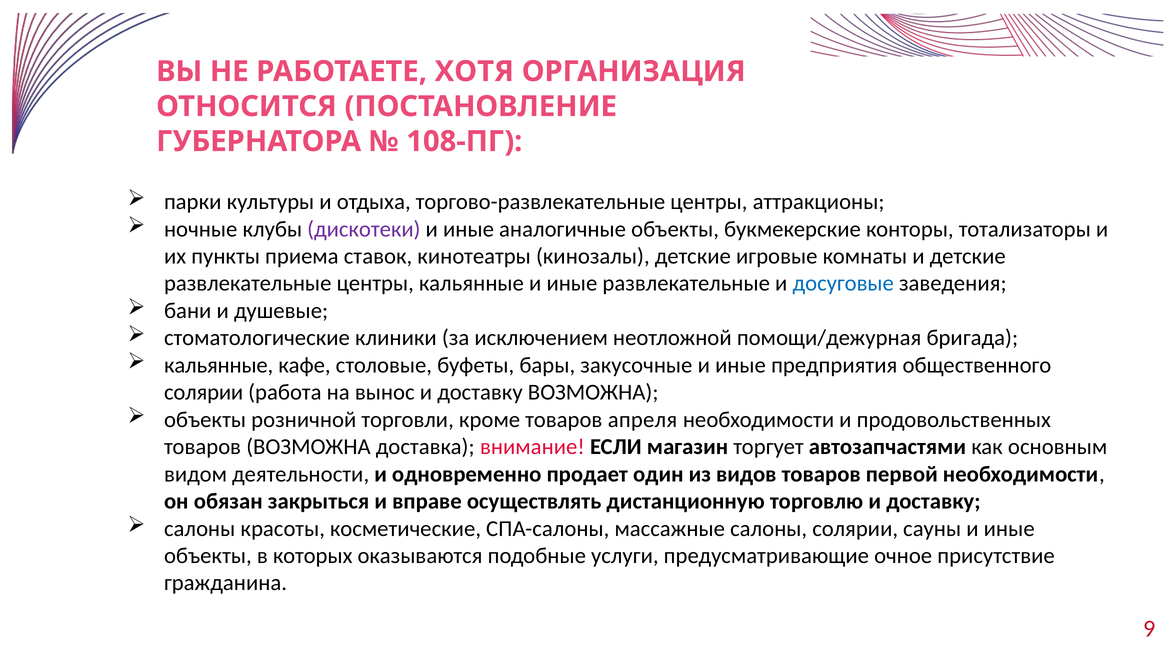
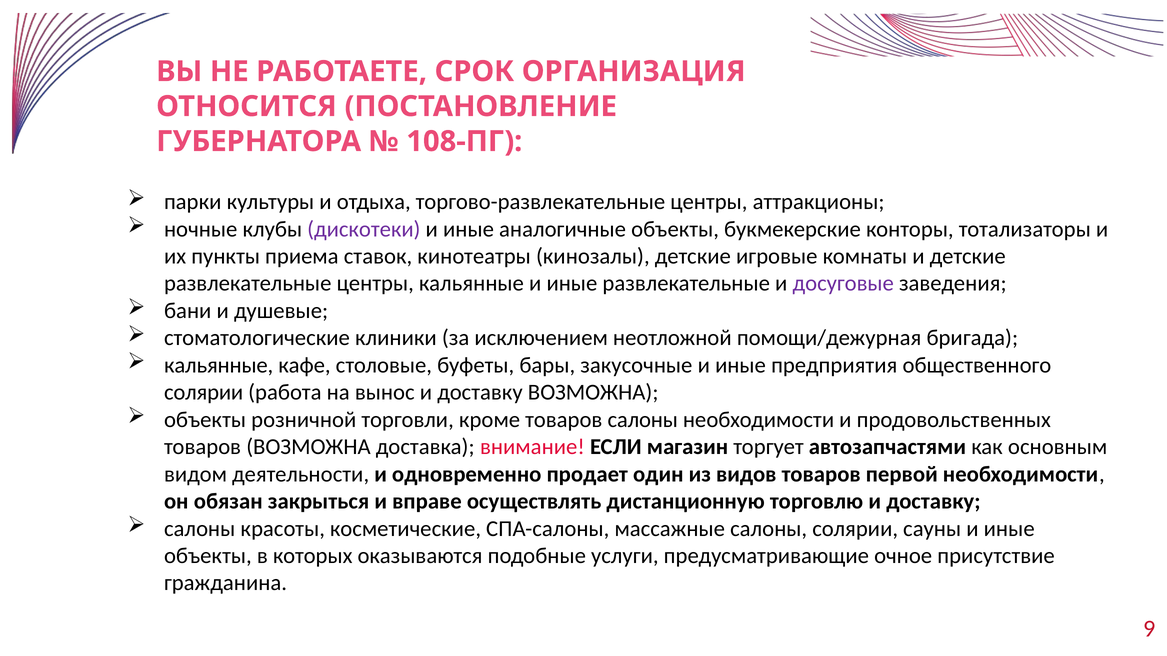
ХОТЯ: ХОТЯ -> СРОК
досуговые colour: blue -> purple
товаров апреля: апреля -> салоны
